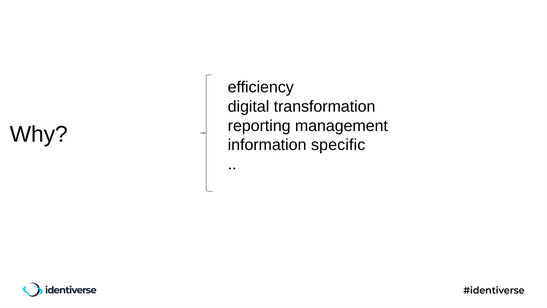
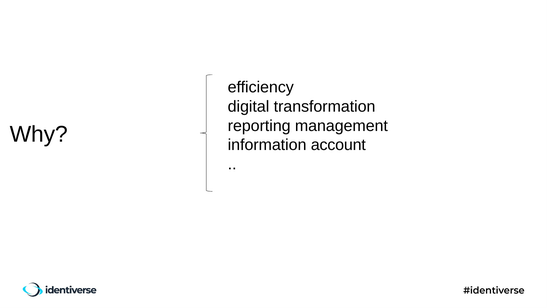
specific: specific -> account
